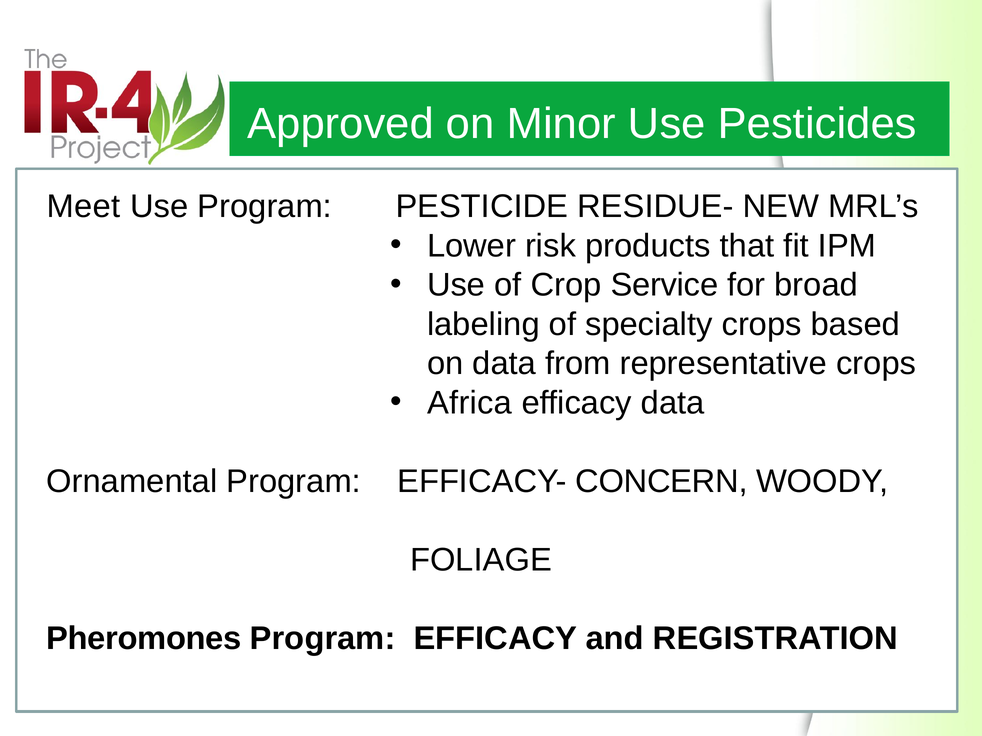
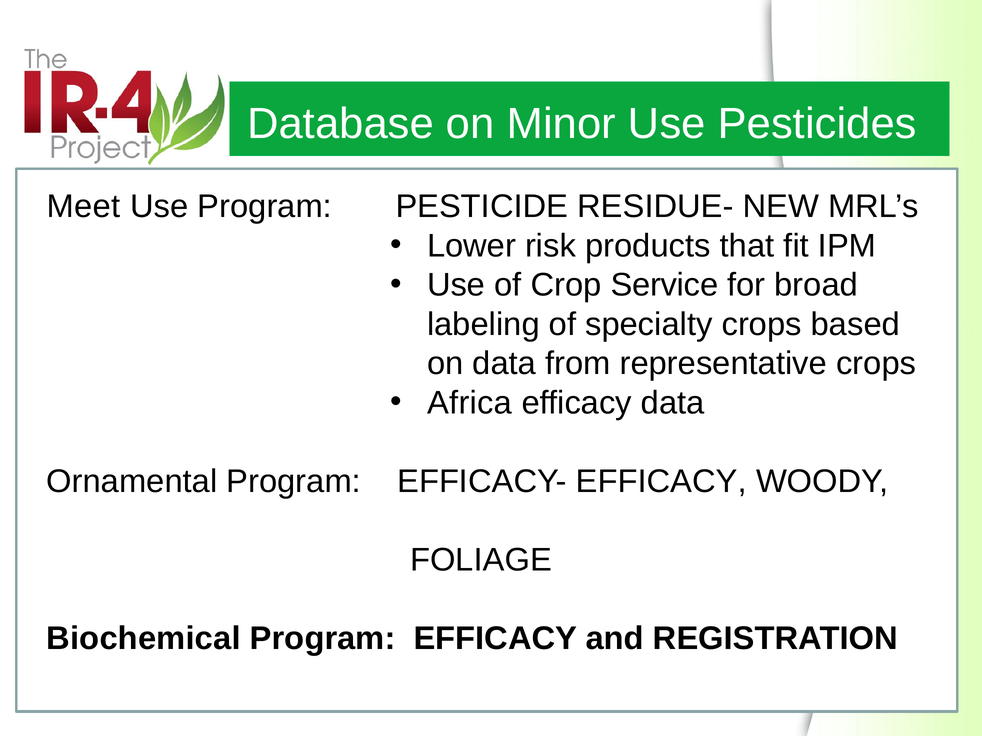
Approved: Approved -> Database
EFFICACY- CONCERN: CONCERN -> EFFICACY
Pheromones: Pheromones -> Biochemical
